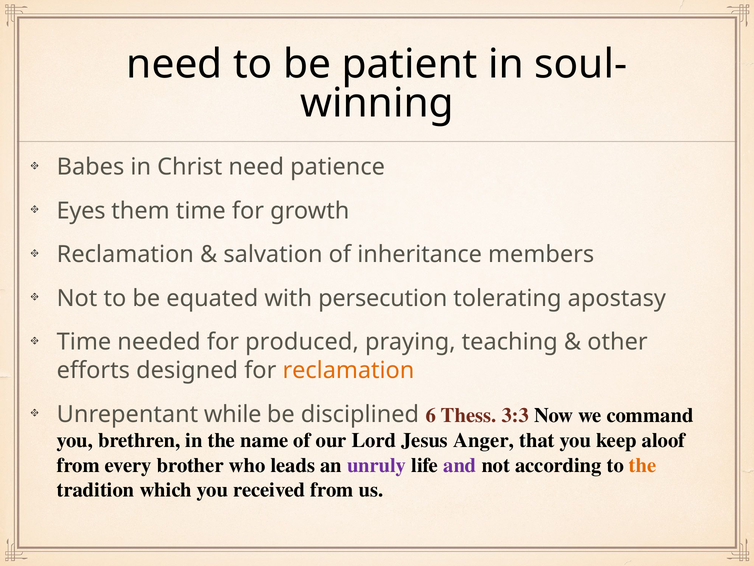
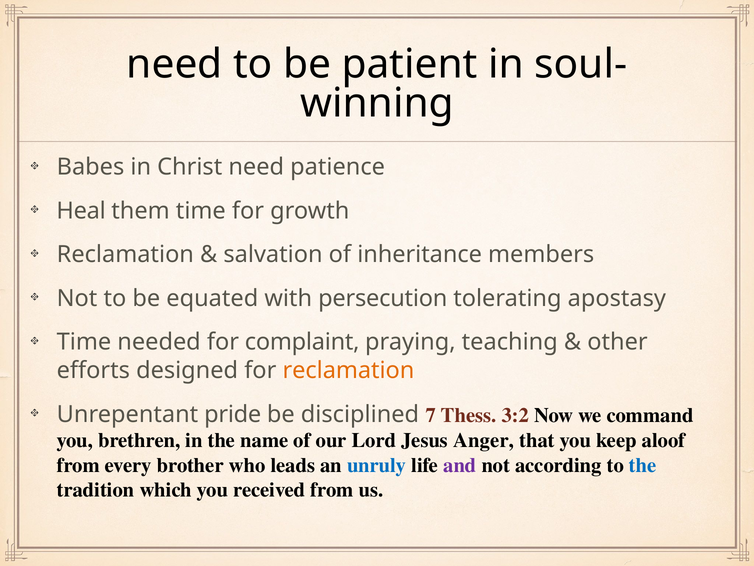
Eyes: Eyes -> Heal
produced: produced -> complaint
while: while -> pride
6: 6 -> 7
3:3: 3:3 -> 3:2
unruly colour: purple -> blue
the at (643, 465) colour: orange -> blue
